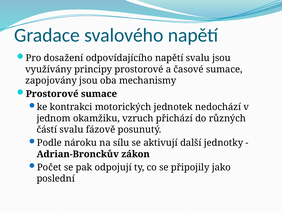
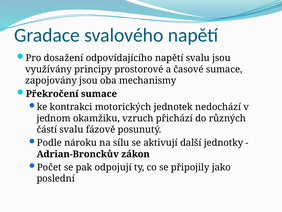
Prostorové at (52, 94): Prostorové -> Překročení
